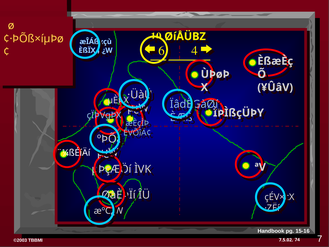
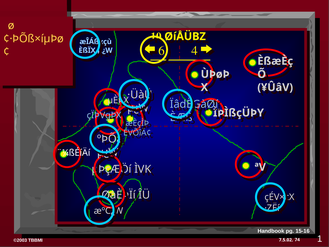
7: 7 -> 1
